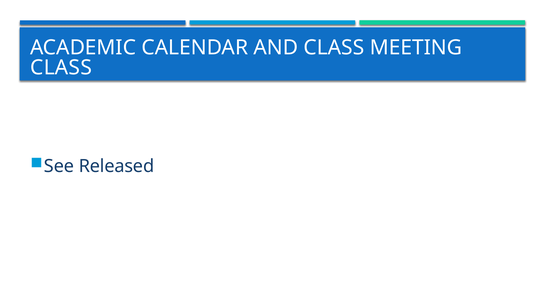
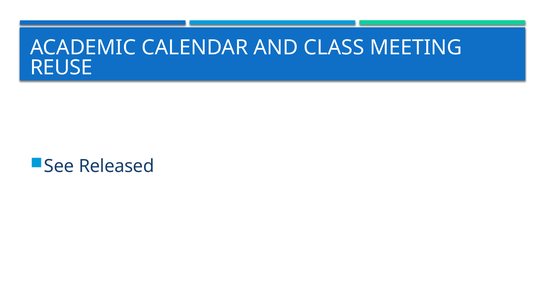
CLASS at (61, 68): CLASS -> REUSE
